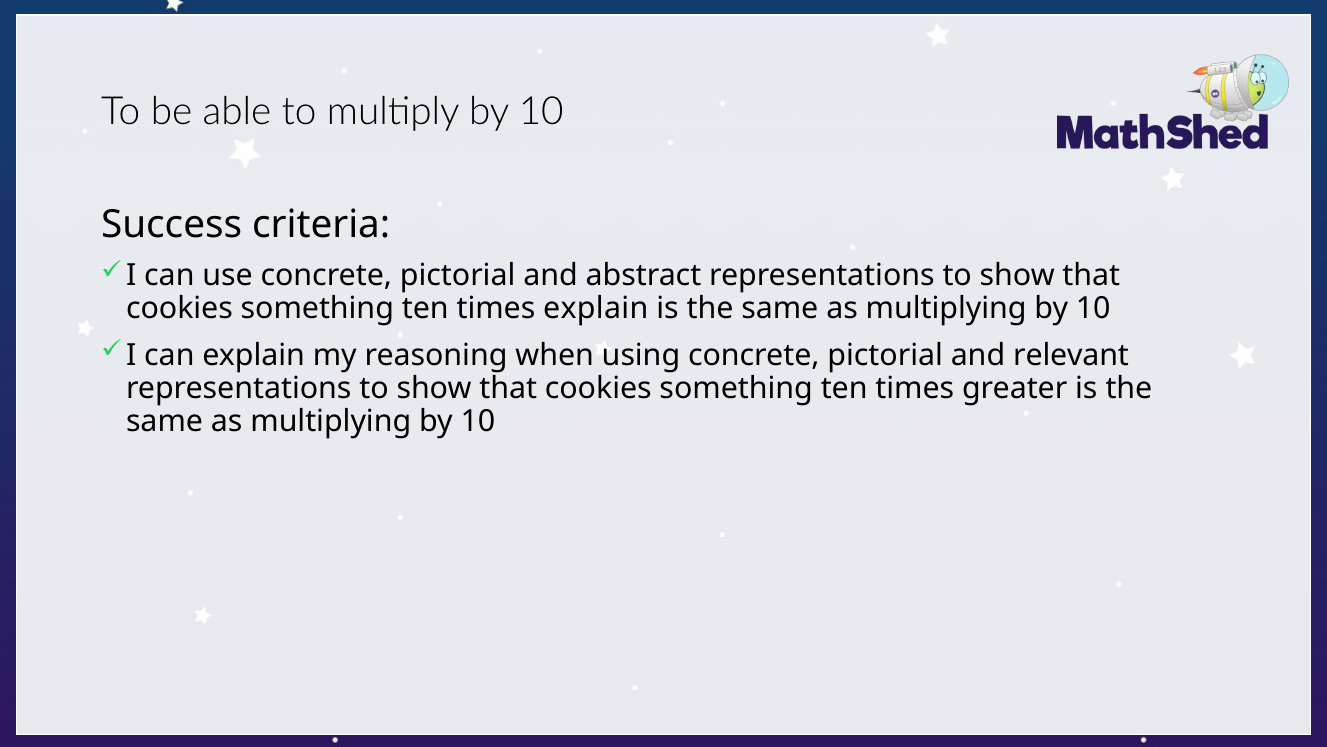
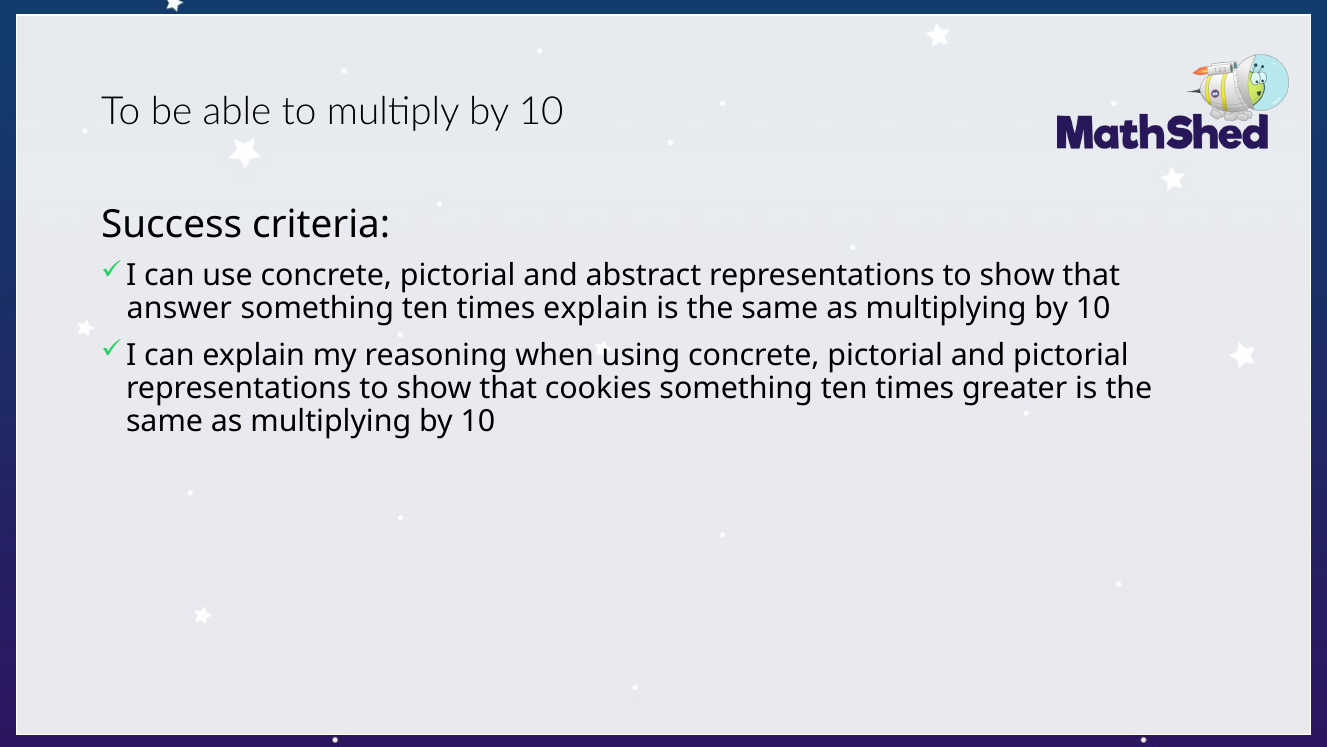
cookies at (179, 308): cookies -> answer
and relevant: relevant -> pictorial
